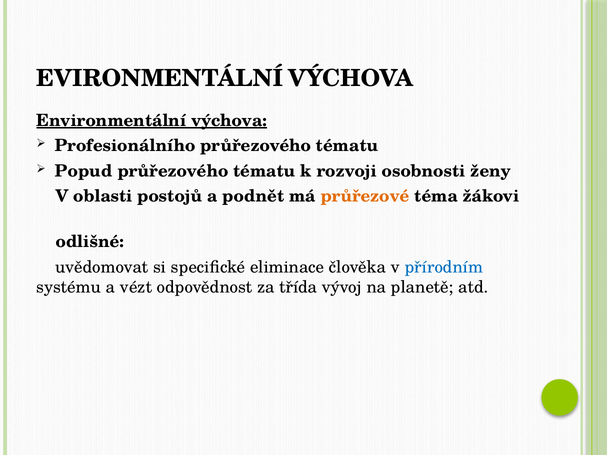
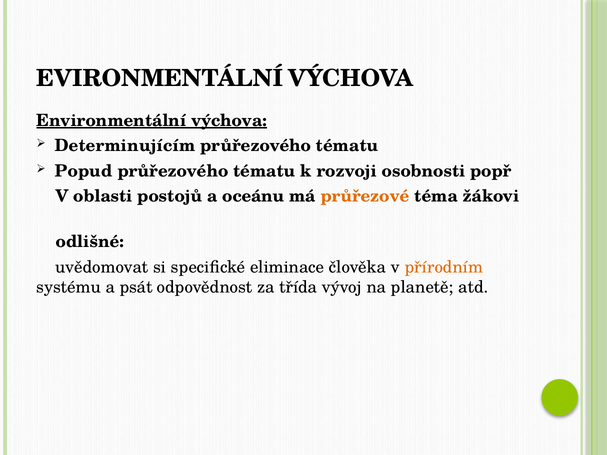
Profesionálního: Profesionálního -> Determinujícím
ženy: ženy -> popř
podnět: podnět -> oceánu
přírodním colour: blue -> orange
vézt: vézt -> psát
